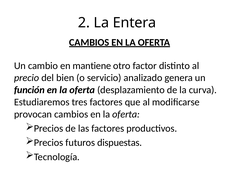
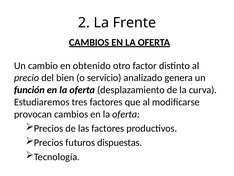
Entera: Entera -> Frente
mantiene: mantiene -> obtenido
